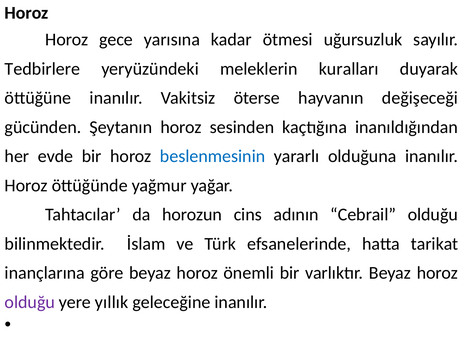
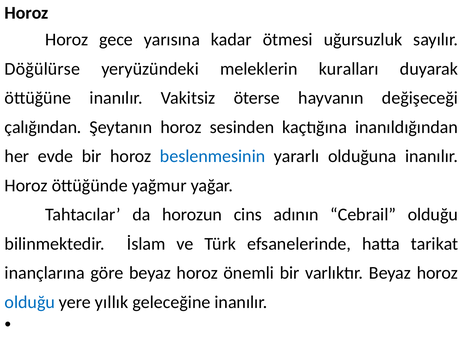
Tedbirlere: Tedbirlere -> Döğülürse
gücünden: gücünden -> çalığından
olduğu at (30, 302) colour: purple -> blue
